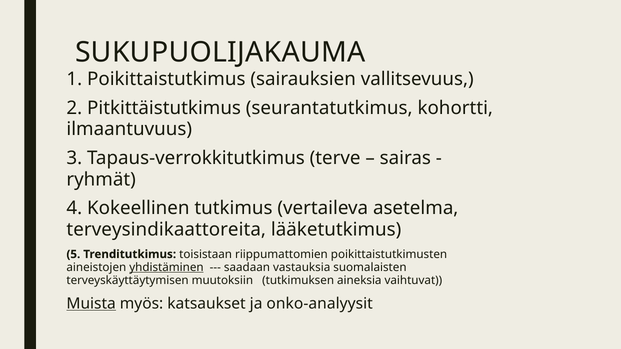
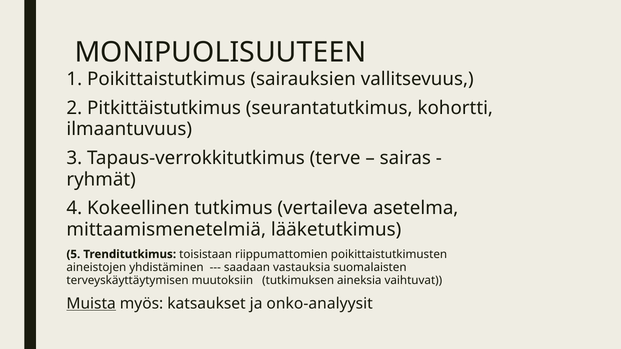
SUKUPUOLIJAKAUMA: SUKUPUOLIJAKAUMA -> MONIPUOLISUUTEEN
terveysindikaattoreita: terveysindikaattoreita -> mittaamismenetelmiä
yhdistäminen underline: present -> none
